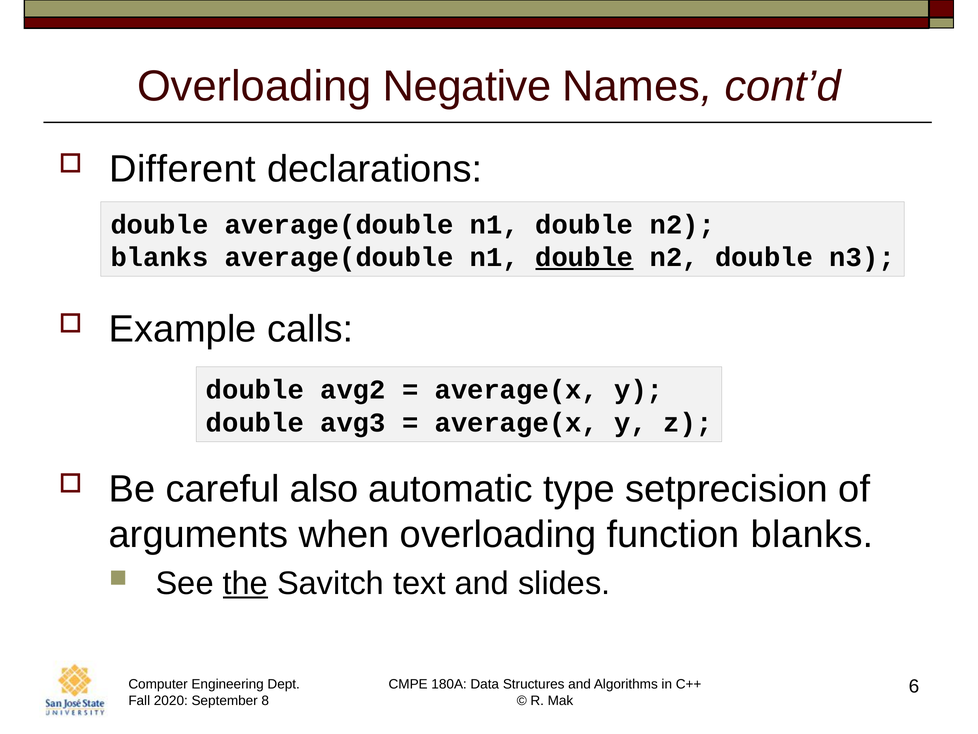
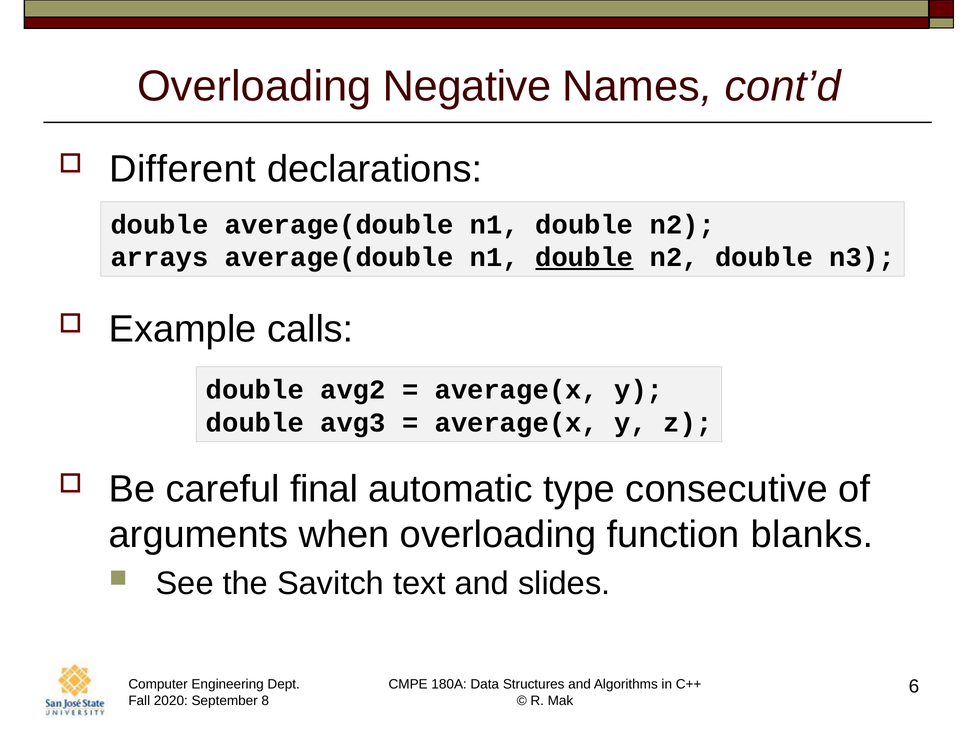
blanks at (160, 257): blanks -> arrays
also: also -> final
setprecision: setprecision -> consecutive
the underline: present -> none
